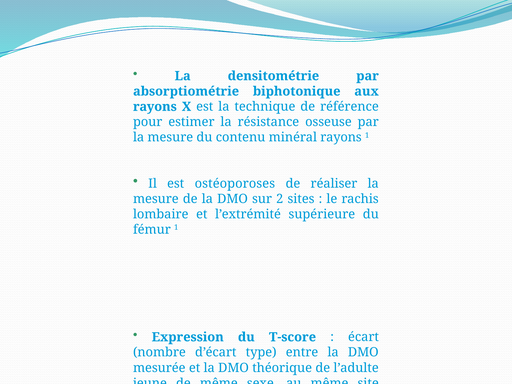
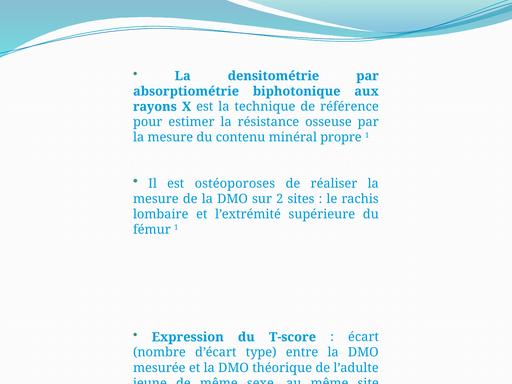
minéral rayons: rayons -> propre
